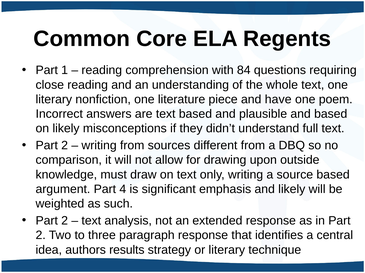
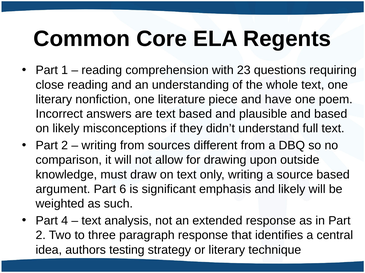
84: 84 -> 23
4: 4 -> 6
2 at (65, 221): 2 -> 4
results: results -> testing
